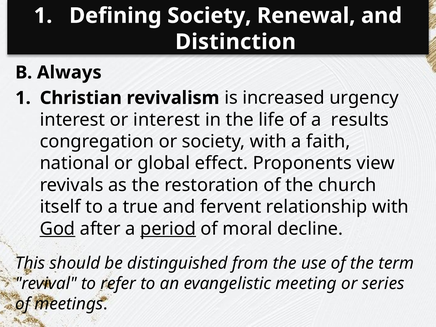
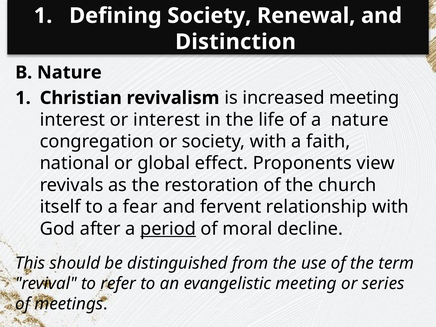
B Always: Always -> Nature
increased urgency: urgency -> meeting
a results: results -> nature
true: true -> fear
God underline: present -> none
